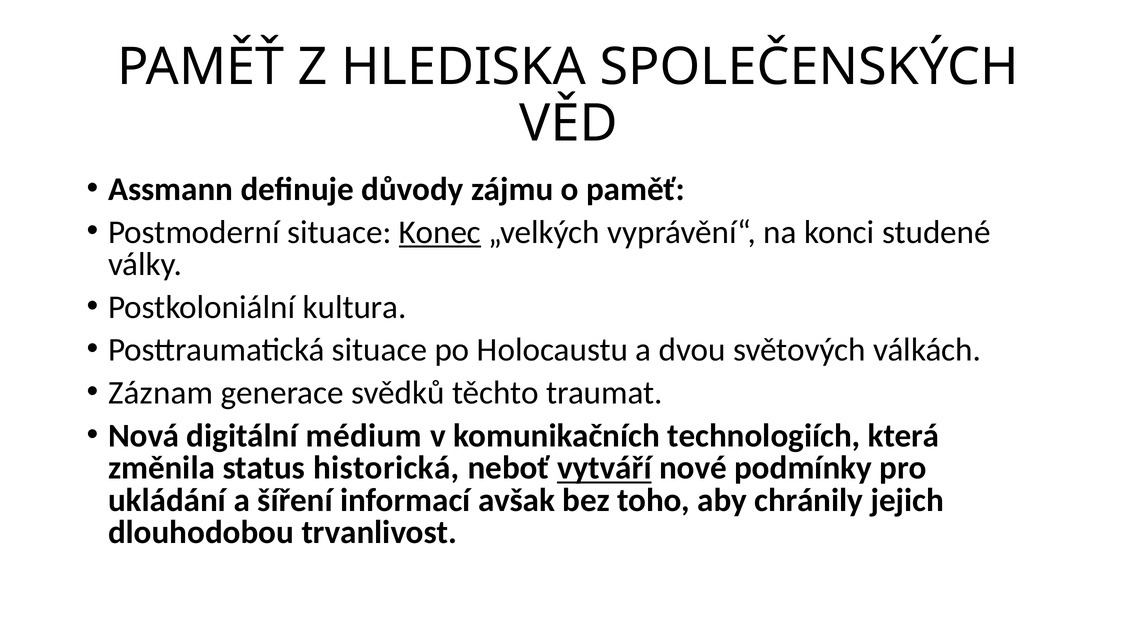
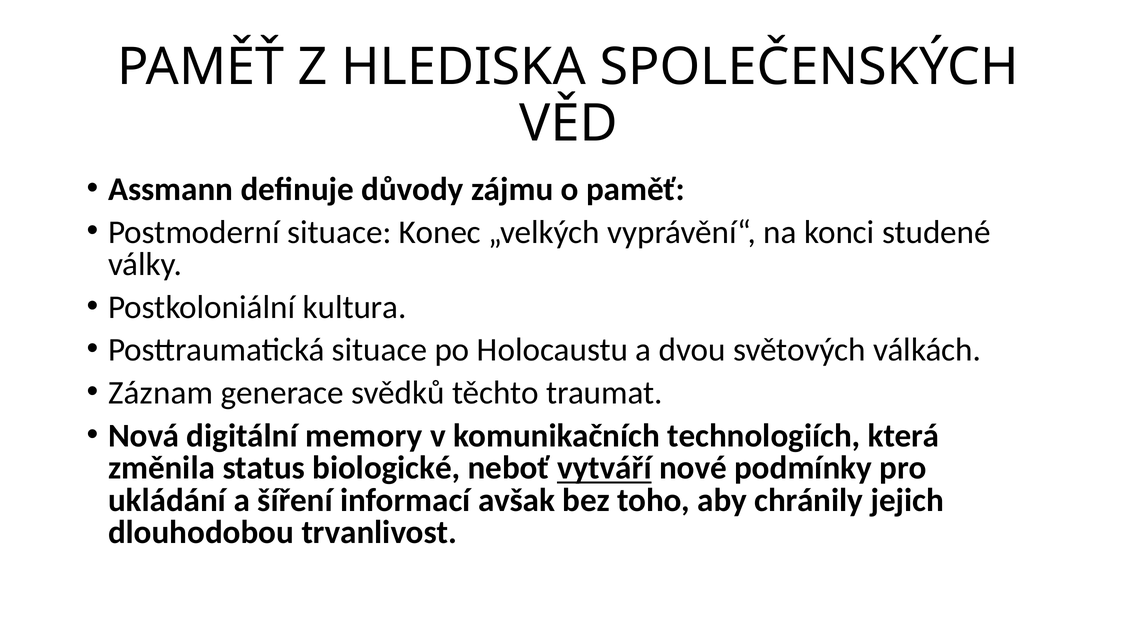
Konec underline: present -> none
médium: médium -> memory
historická: historická -> biologické
